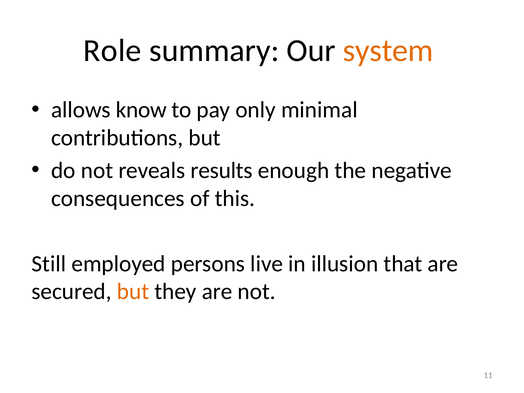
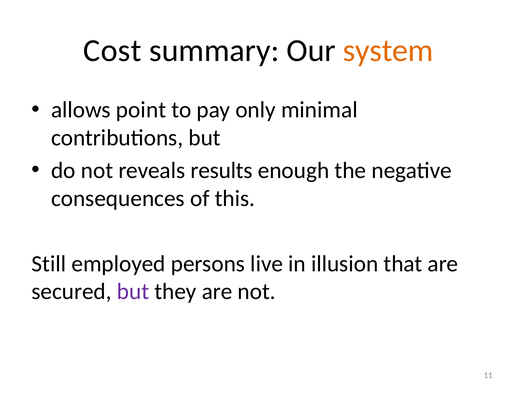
Role: Role -> Cost
know: know -> point
but at (133, 292) colour: orange -> purple
